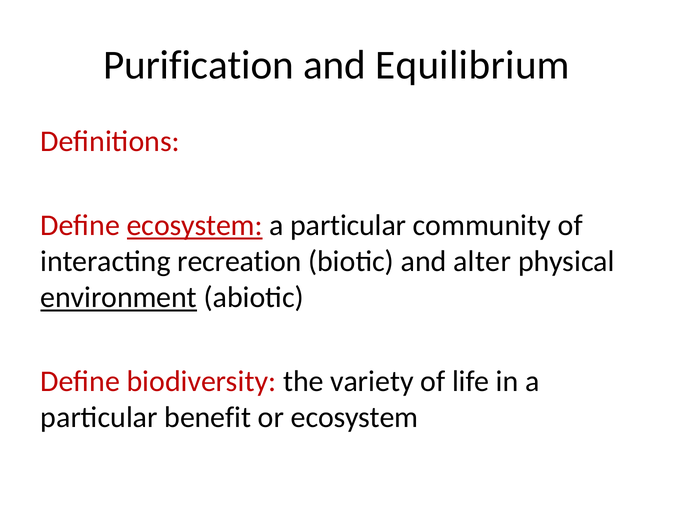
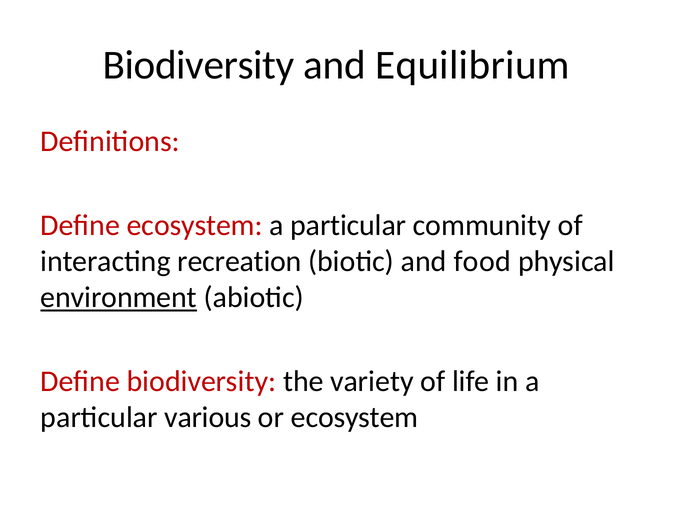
Purification at (199, 65): Purification -> Biodiversity
ecosystem at (195, 225) underline: present -> none
alter: alter -> food
benefit: benefit -> various
